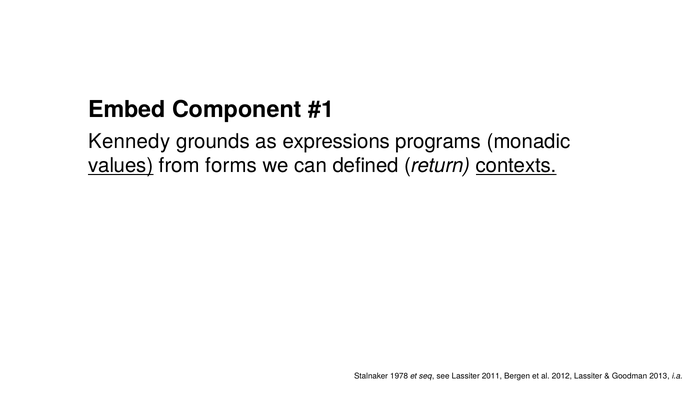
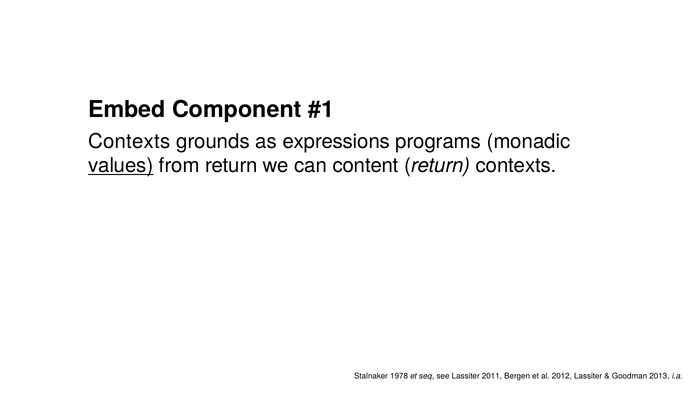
Kennedy at (129, 141): Kennedy -> Contexts
from forms: forms -> return
defined: defined -> content
contexts at (516, 166) underline: present -> none
